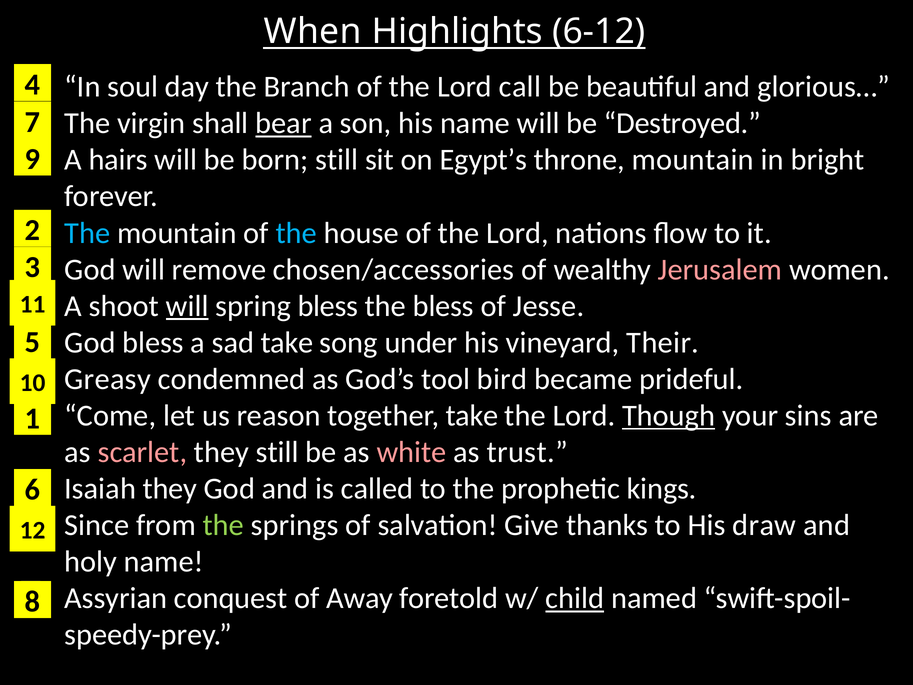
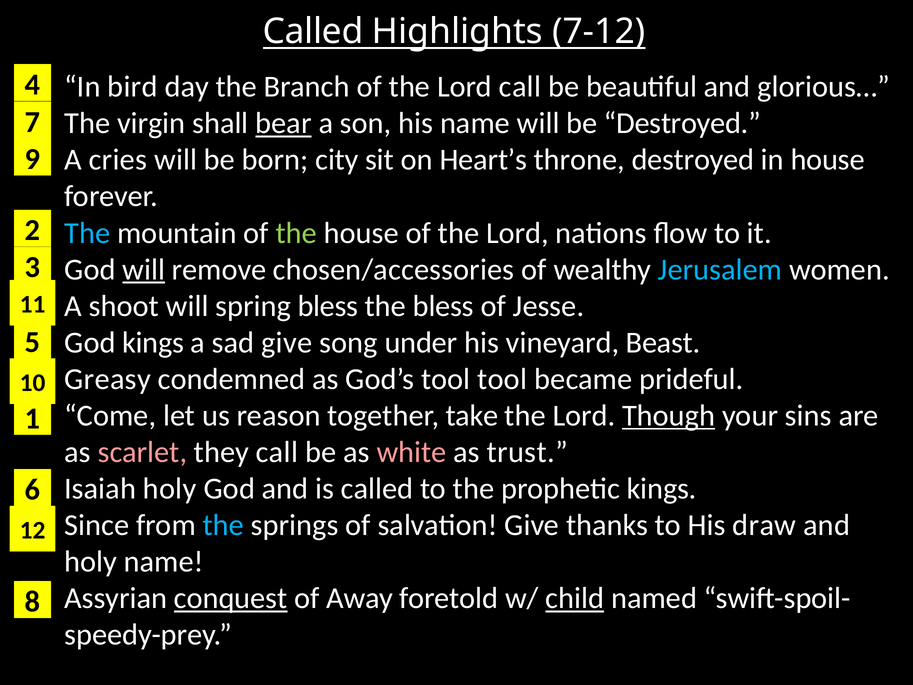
When at (313, 32): When -> Called
6-12: 6-12 -> 7-12
soul: soul -> bird
hairs: hairs -> cries
born still: still -> city
Egypt’s: Egypt’s -> Heart’s
throne mountain: mountain -> destroyed
in bright: bright -> house
the at (296, 233) colour: light blue -> light green
will at (144, 269) underline: none -> present
Jerusalem colour: pink -> light blue
will at (187, 306) underline: present -> none
God bless: bless -> kings
sad take: take -> give
Their: Their -> Beast
tool bird: bird -> tool
they still: still -> call
Isaiah they: they -> holy
the at (223, 525) colour: light green -> light blue
conquest underline: none -> present
